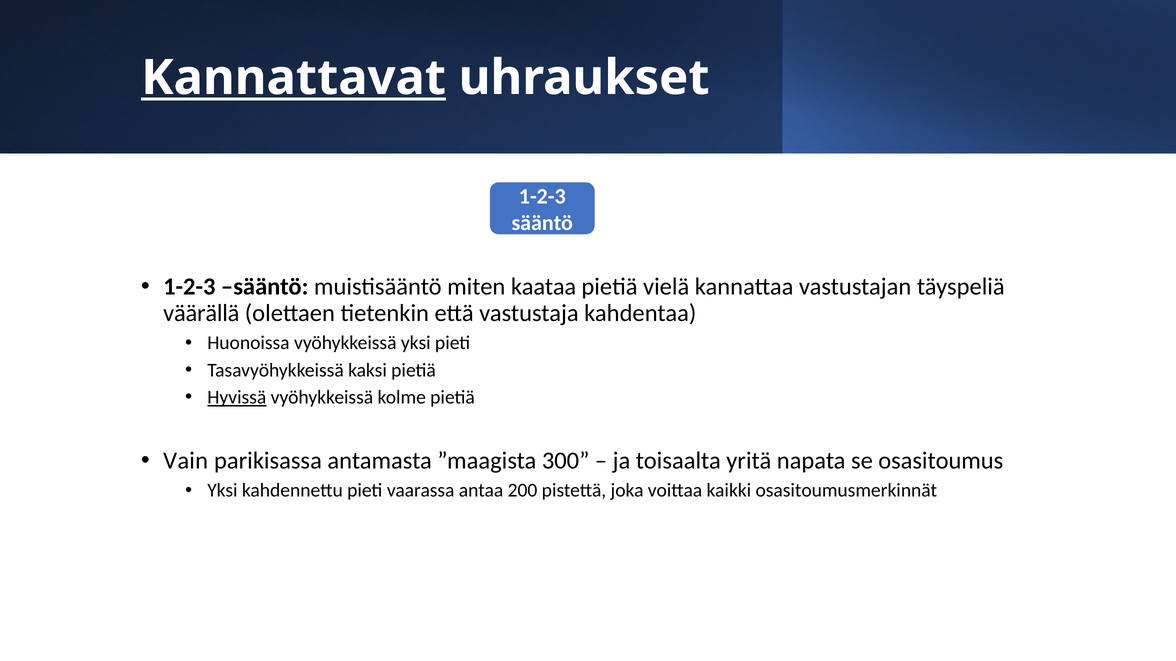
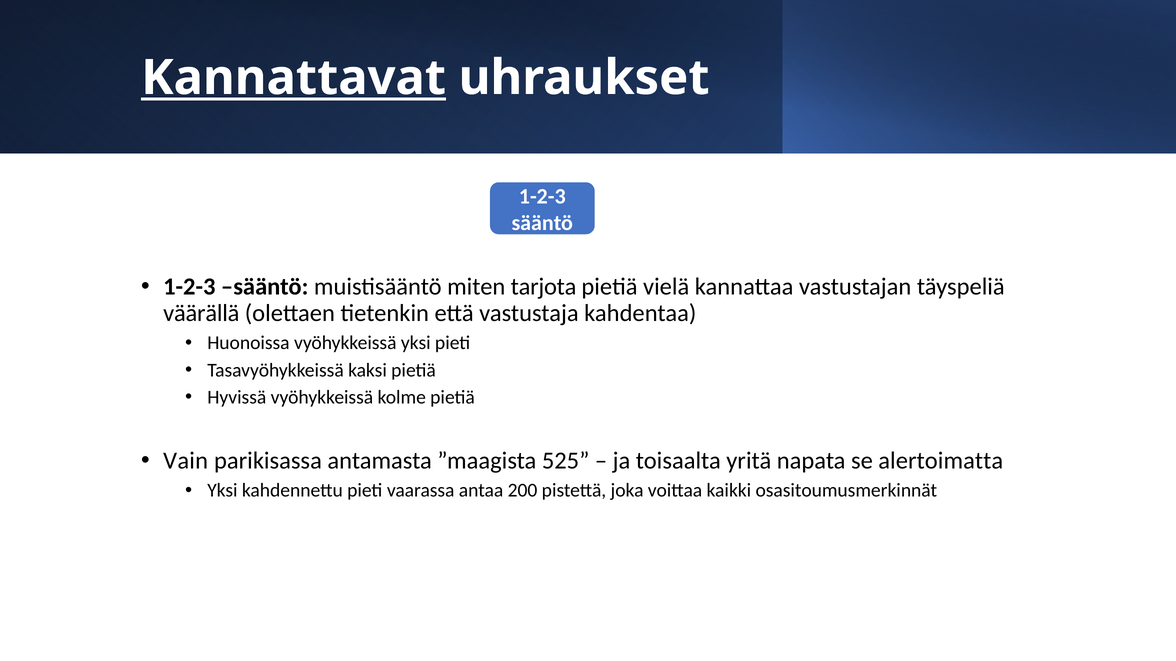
kaataa: kaataa -> tarjota
Hyvissä underline: present -> none
300: 300 -> 525
osasitoumus: osasitoumus -> alertoimatta
